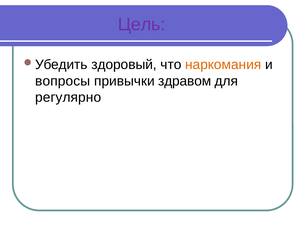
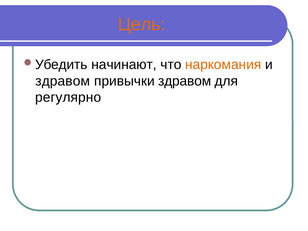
Цель colour: purple -> orange
здоровый: здоровый -> начинают
вопросы at (63, 81): вопросы -> здравом
